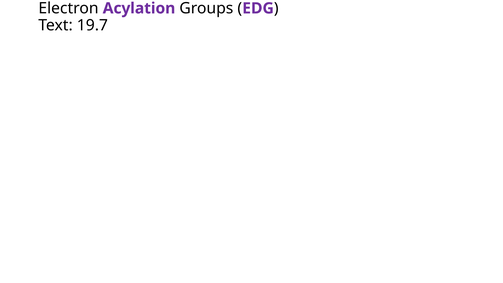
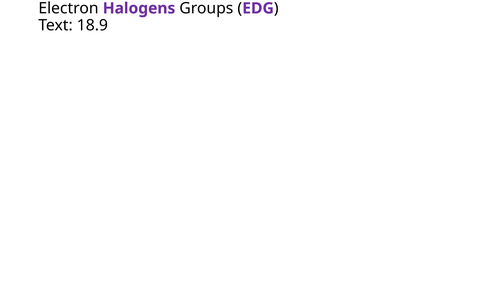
Acylation: Acylation -> Halogens
19.7: 19.7 -> 18.9
